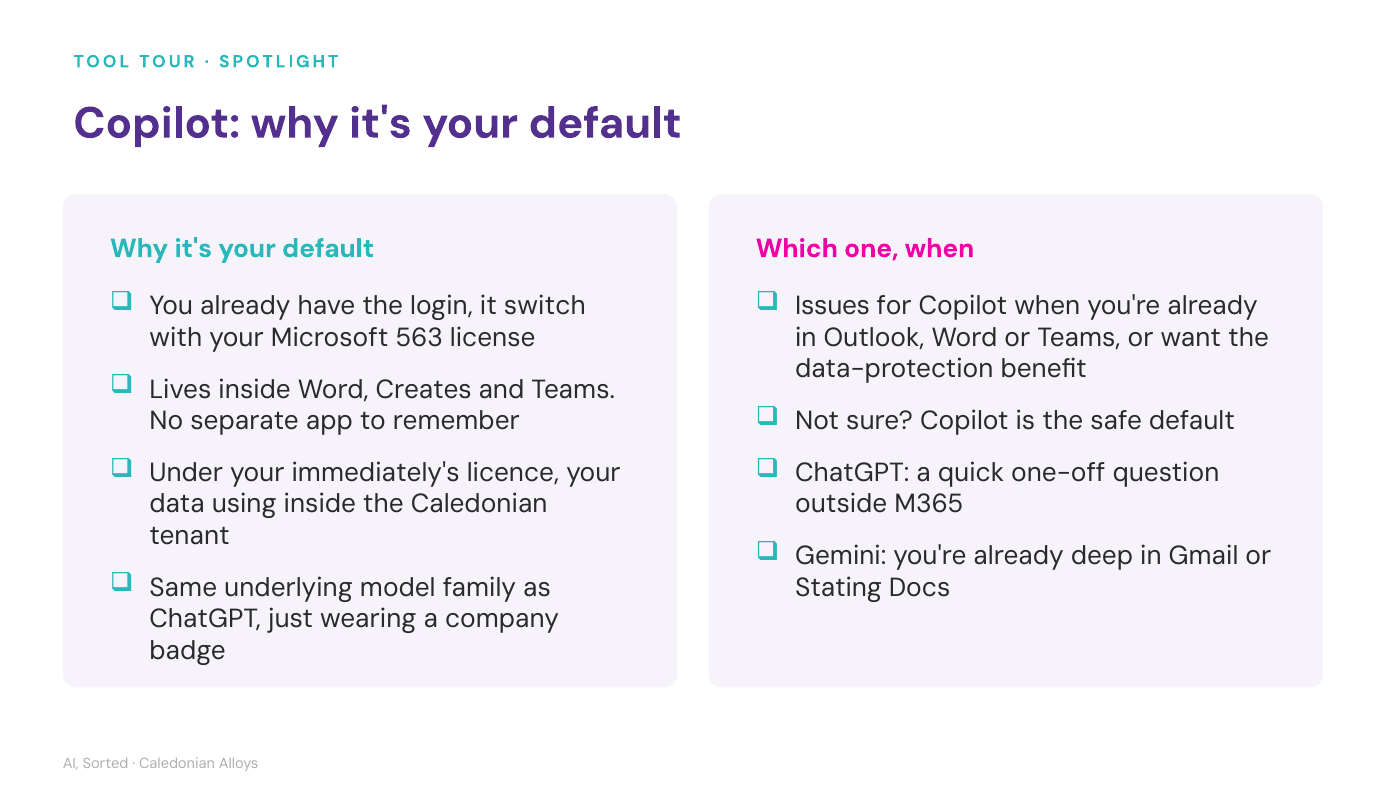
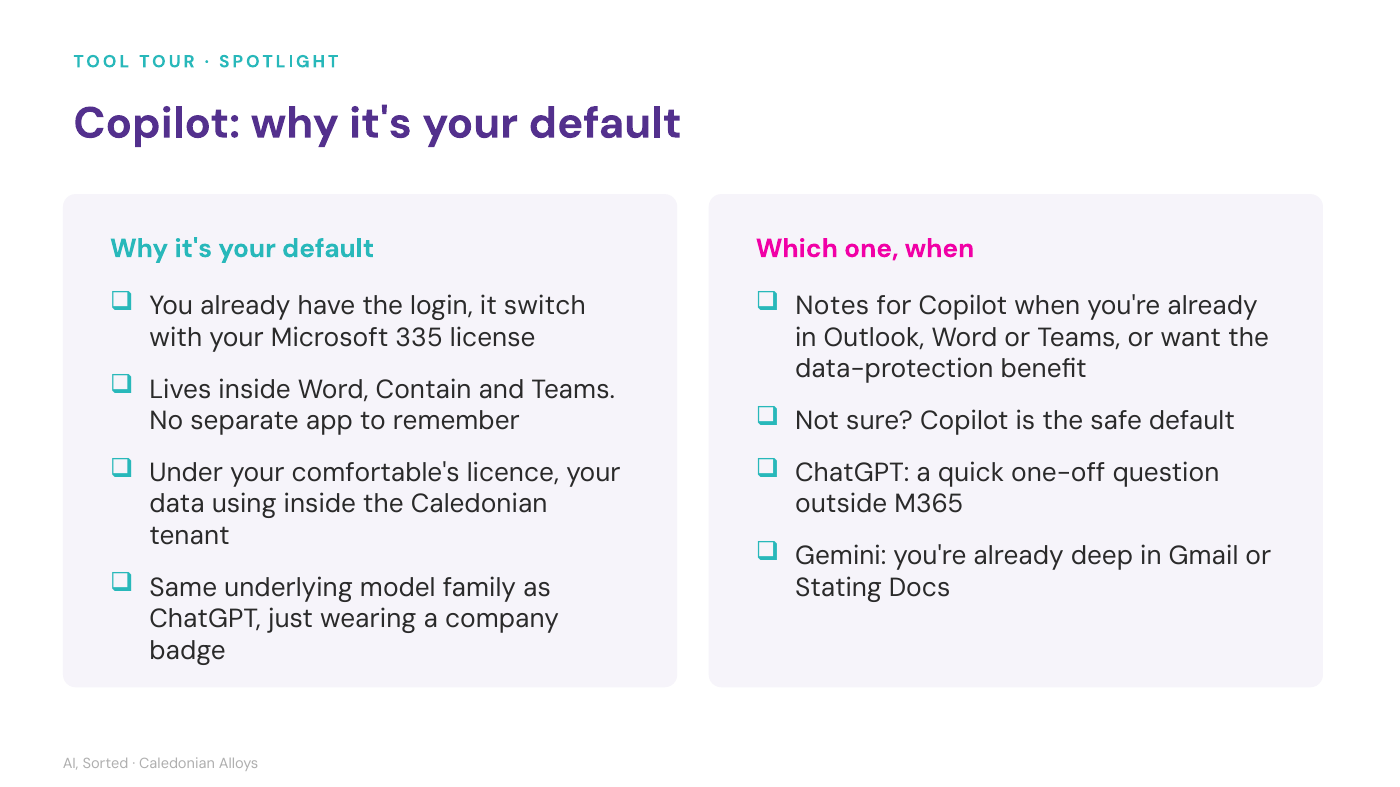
Issues: Issues -> Notes
563: 563 -> 335
Creates: Creates -> Contain
immediately's: immediately's -> comfortable's
